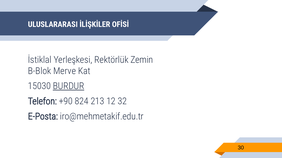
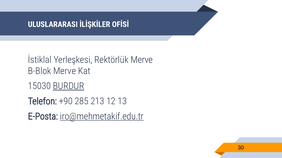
Rektörlük Zemin: Zemin -> Merve
824: 824 -> 285
32: 32 -> 13
iro@mehmetakif.edu.tr underline: none -> present
